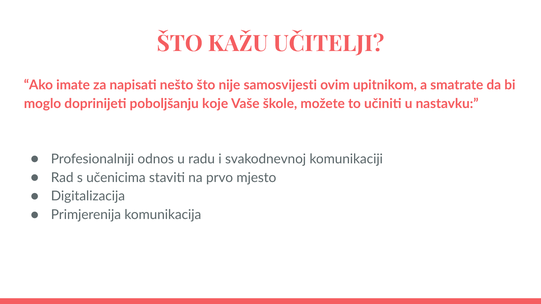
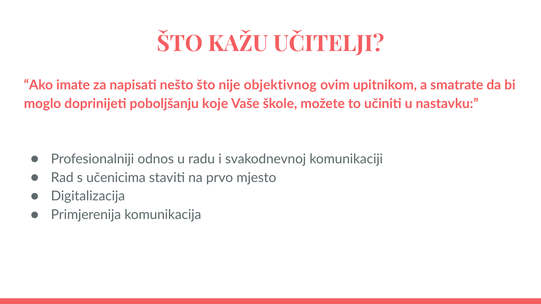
samosvijesti: samosvijesti -> objektivnog
